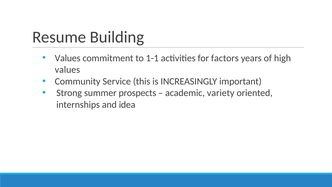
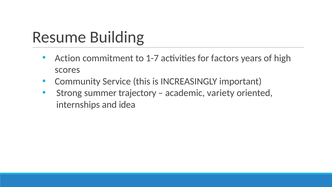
Values at (68, 58): Values -> Action
1-1: 1-1 -> 1-7
values at (67, 70): values -> scores
prospects: prospects -> trajectory
